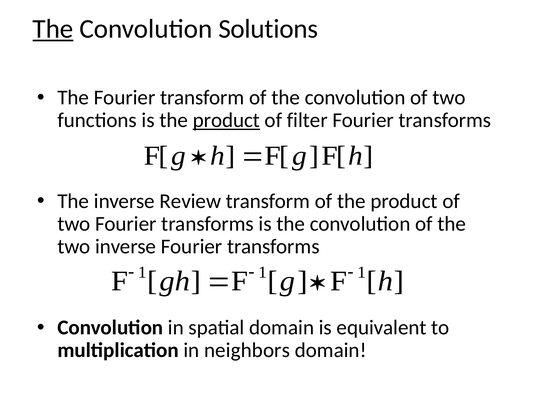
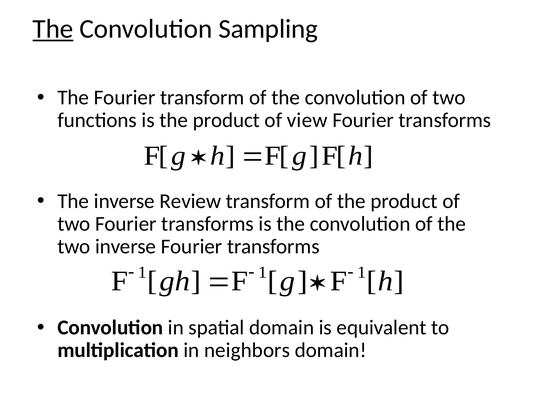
Solutions: Solutions -> Sampling
product at (226, 120) underline: present -> none
filter: filter -> view
